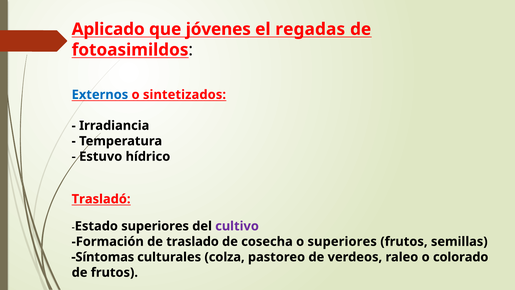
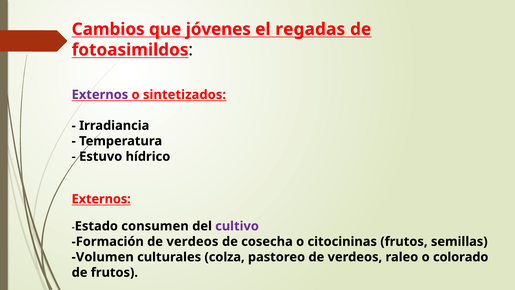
Aplicado: Aplicado -> Cambios
Externos at (100, 95) colour: blue -> purple
Trasladó at (101, 199): Trasladó -> Externos
Estado superiores: superiores -> consumen
Formación de traslado: traslado -> verdeos
o superiores: superiores -> citocininas
Síntomas: Síntomas -> Volumen
